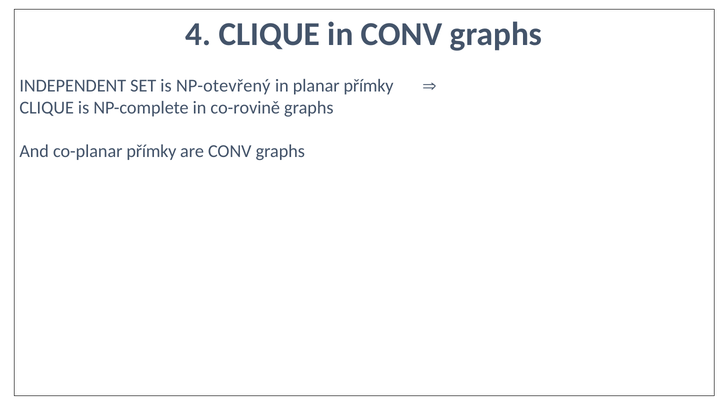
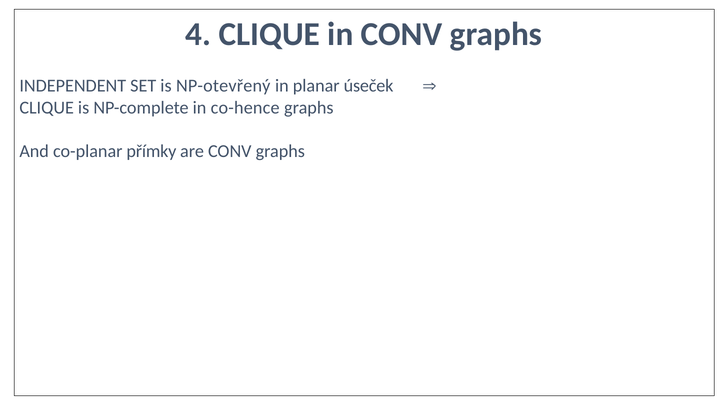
planar přímky: přímky -> úseček
co-rovině: co-rovině -> co-hence
